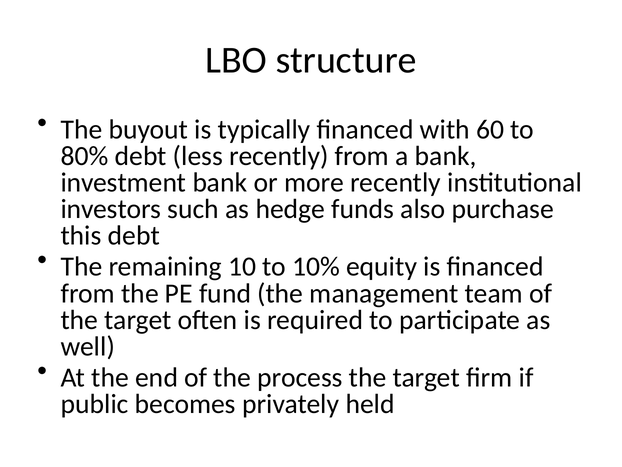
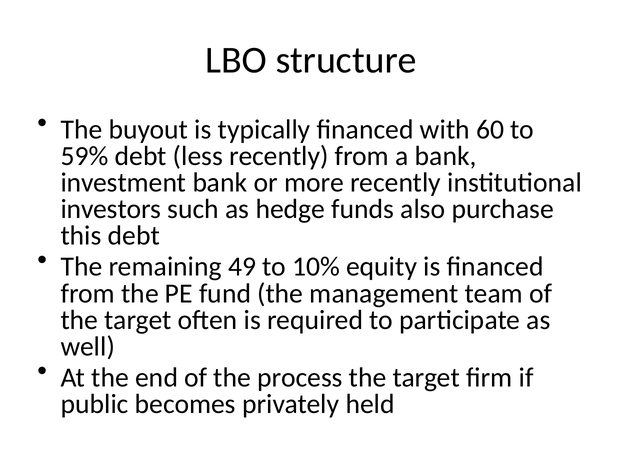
80%: 80% -> 59%
10: 10 -> 49
